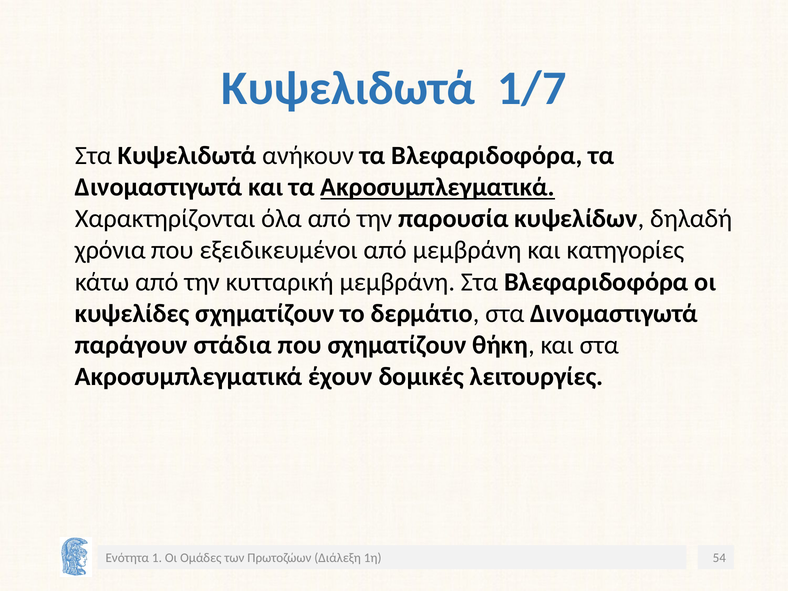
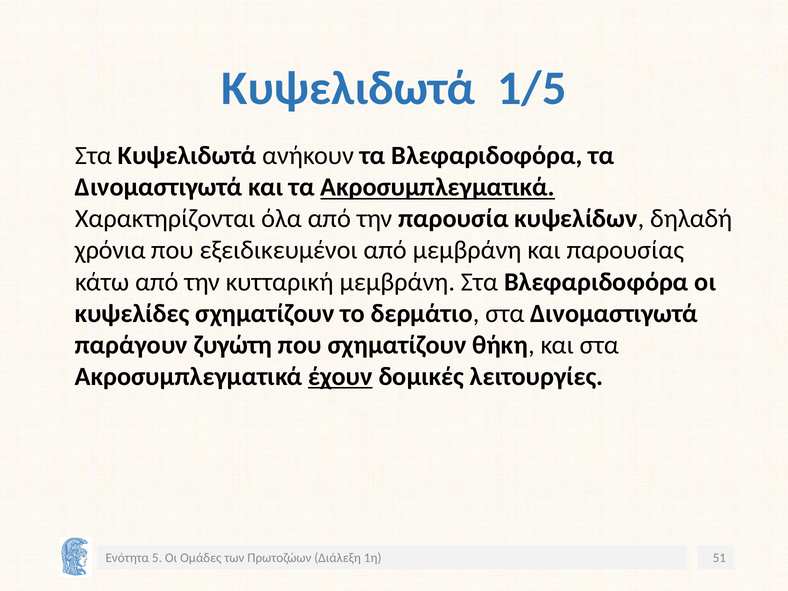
1/7: 1/7 -> 1/5
κατηγορίες: κατηγορίες -> παρουσίας
στάδια: στάδια -> ζυγώτη
έχουν underline: none -> present
1: 1 -> 5
54: 54 -> 51
